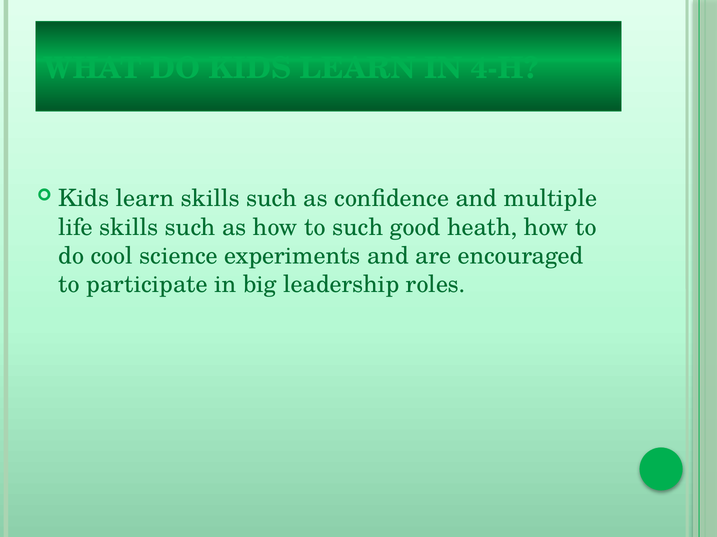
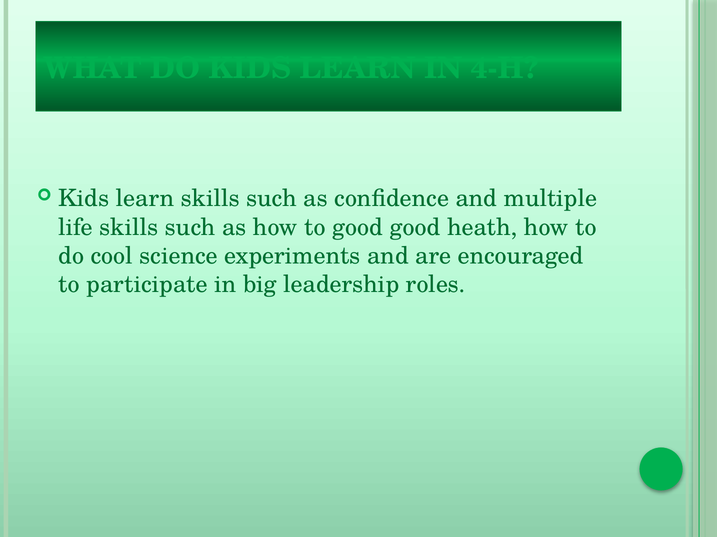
to such: such -> good
